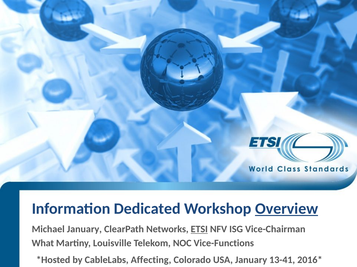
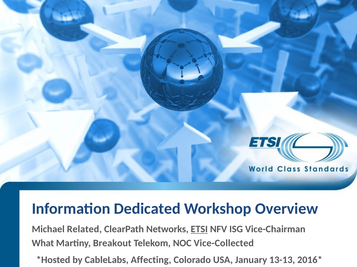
Overview underline: present -> none
Michael January: January -> Related
Louisville: Louisville -> Breakout
Vice-Functions: Vice-Functions -> Vice-Collected
13-41: 13-41 -> 13-13
